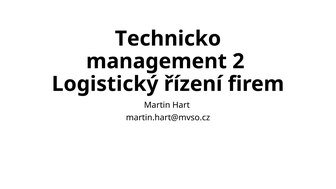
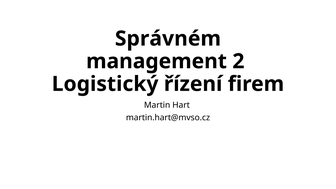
Technicko: Technicko -> Správném
